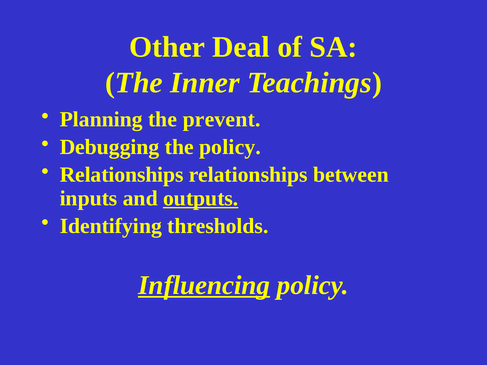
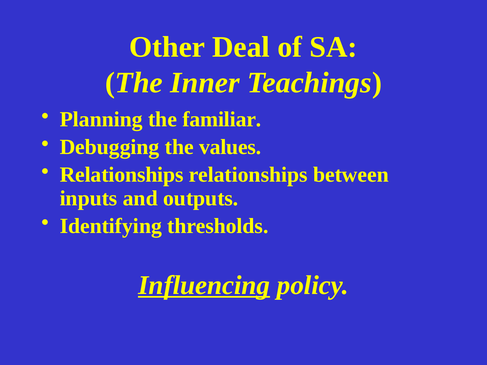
prevent: prevent -> familiar
the policy: policy -> values
outputs underline: present -> none
